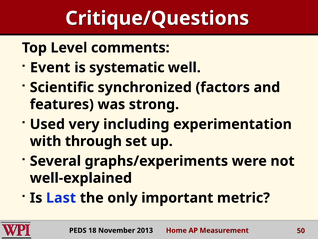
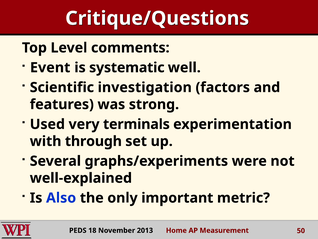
synchronized: synchronized -> investigation
including: including -> terminals
Last: Last -> Also
